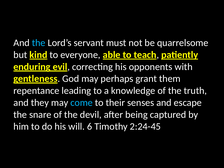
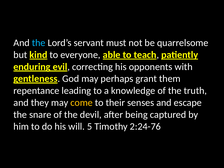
come colour: light blue -> yellow
6: 6 -> 5
2:24-45: 2:24-45 -> 2:24-76
